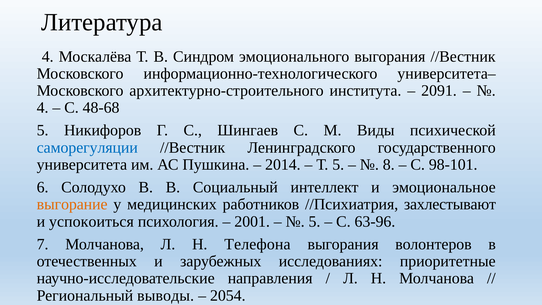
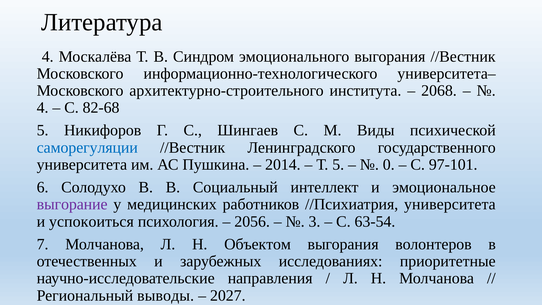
2091: 2091 -> 2068
48-68: 48-68 -> 82-68
8: 8 -> 0
98-101: 98-101 -> 97-101
выгорание colour: orange -> purple
//Психиатрия захлестывают: захлестывают -> университета
2001: 2001 -> 2056
5 at (314, 221): 5 -> 3
63-96: 63-96 -> 63-54
Телефона: Телефона -> Объектом
2054: 2054 -> 2027
